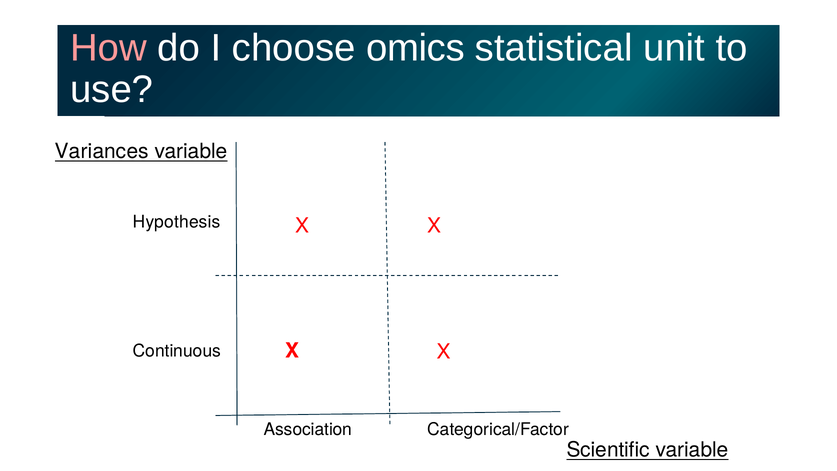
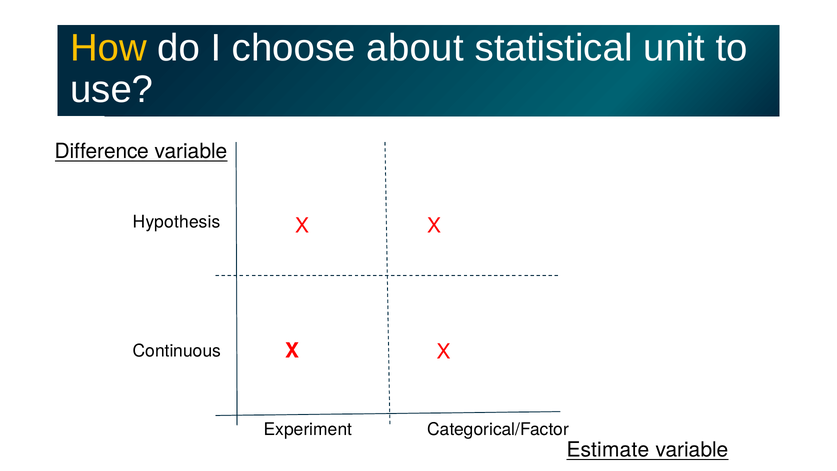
How colour: pink -> yellow
omics: omics -> about
Variances: Variances -> Difference
Association: Association -> Experiment
Scientific: Scientific -> Estimate
